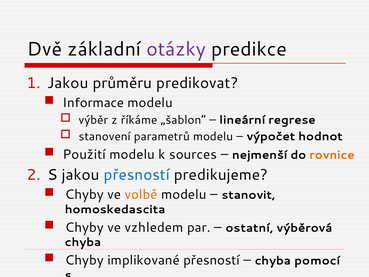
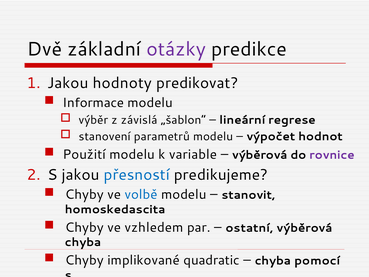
průměru: průměru -> hodnoty
říkáme: říkáme -> závislá
sources: sources -> variable
nejmenší at (260, 155): nejmenší -> výběrová
rovnice colour: orange -> purple
volbě colour: orange -> blue
implikované přesností: přesností -> quadratic
